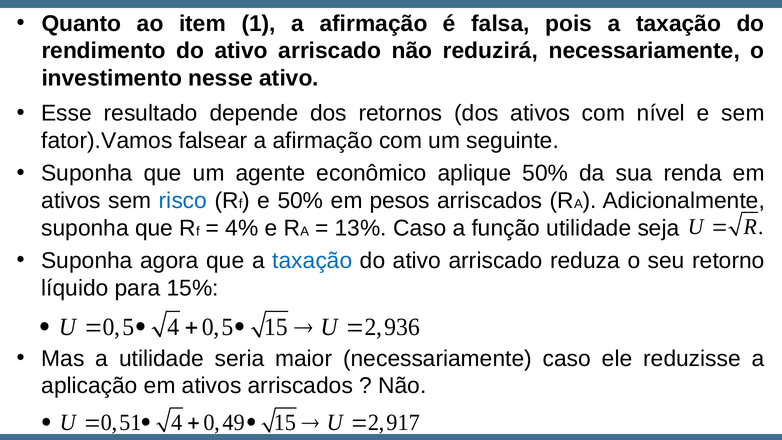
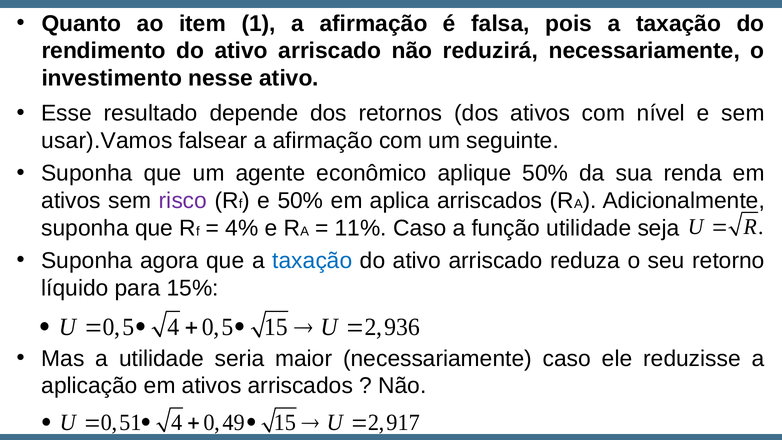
fator).Vamos: fator).Vamos -> usar).Vamos
risco colour: blue -> purple
pesos: pesos -> aplica
13%: 13% -> 11%
